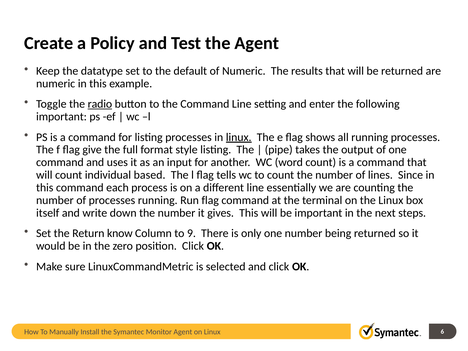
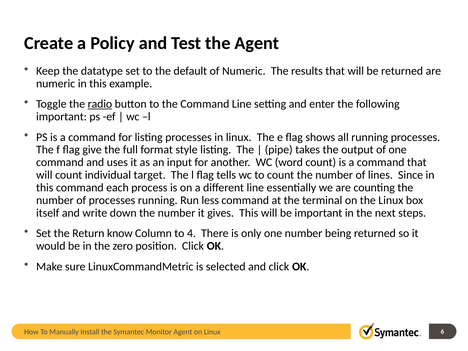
linux at (239, 137) underline: present -> none
based: based -> target
Run flag: flag -> less
9: 9 -> 4
